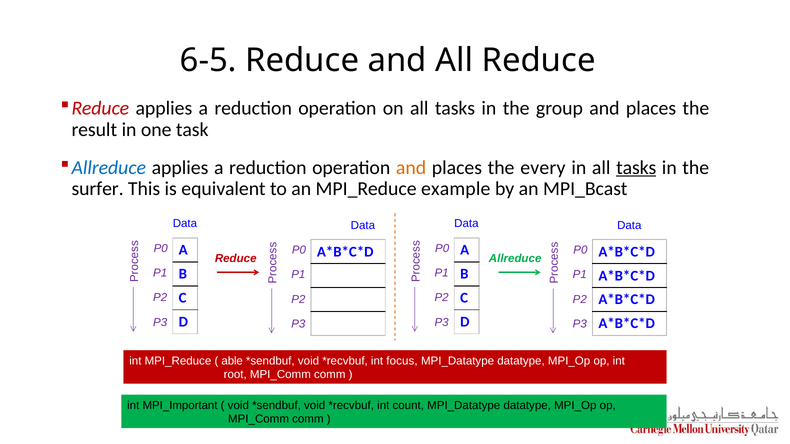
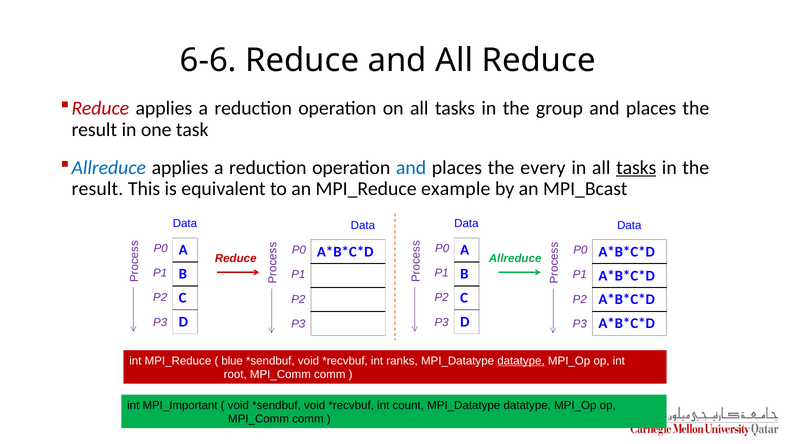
6-5: 6-5 -> 6-6
and at (411, 168) colour: orange -> blue
surfer at (98, 189): surfer -> result
able: able -> blue
focus: focus -> ranks
datatype at (521, 361) underline: none -> present
